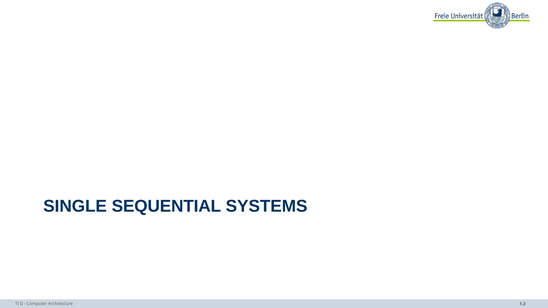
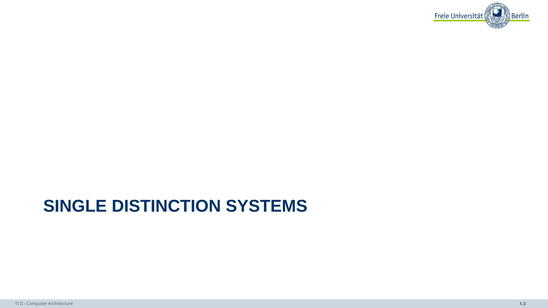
SEQUENTIAL: SEQUENTIAL -> DISTINCTION
